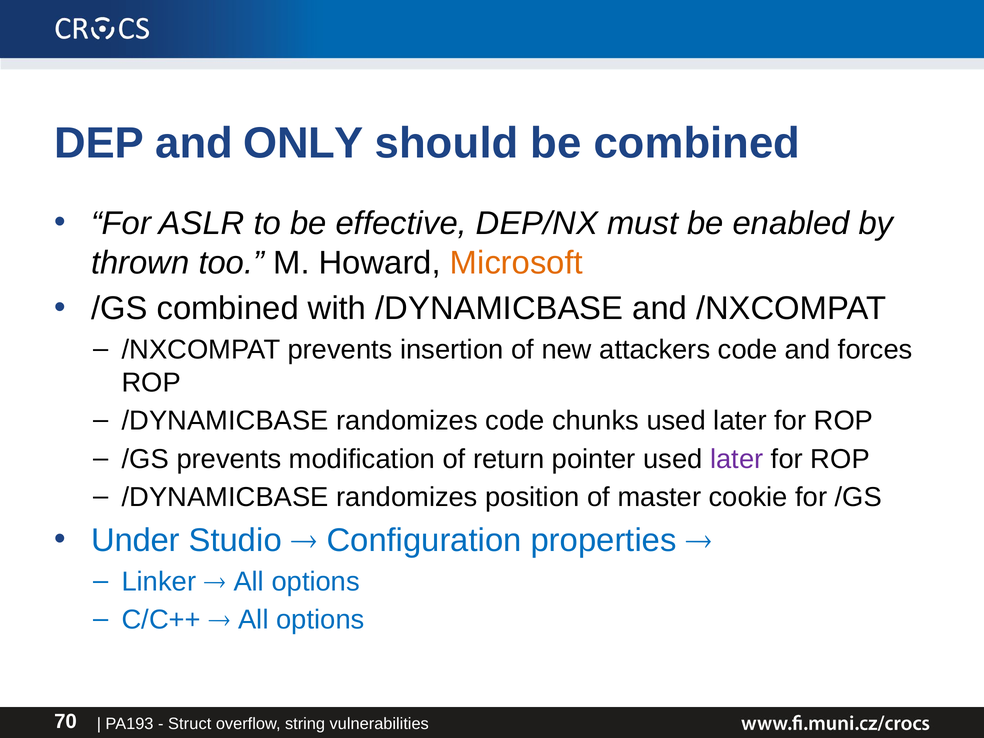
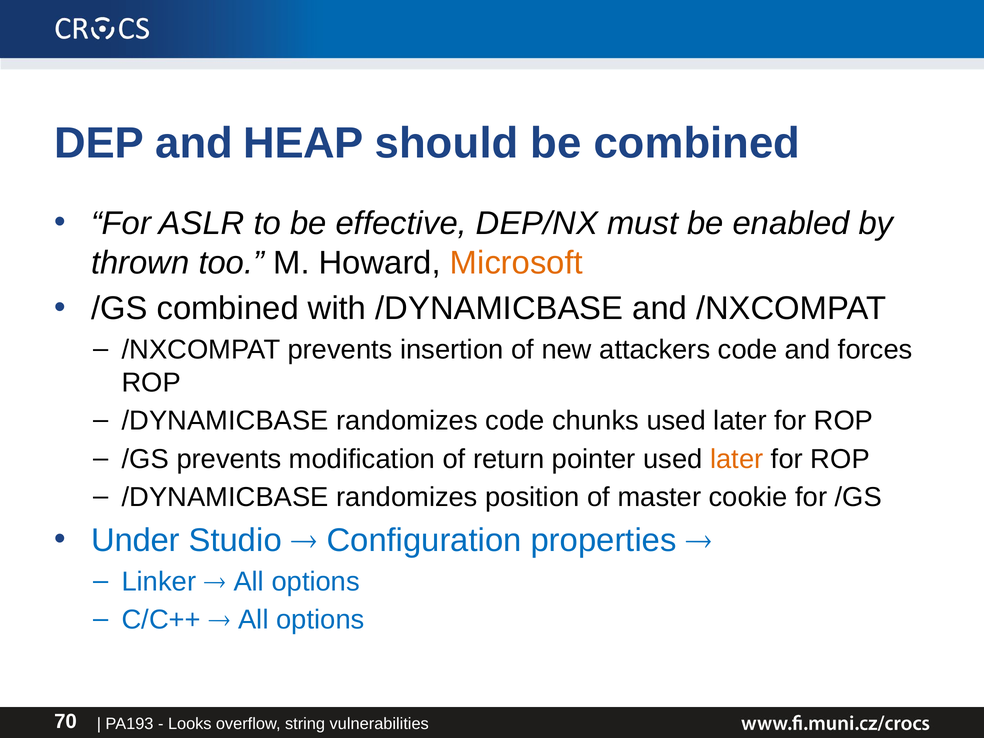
ONLY: ONLY -> HEAP
later at (737, 459) colour: purple -> orange
Struct: Struct -> Looks
